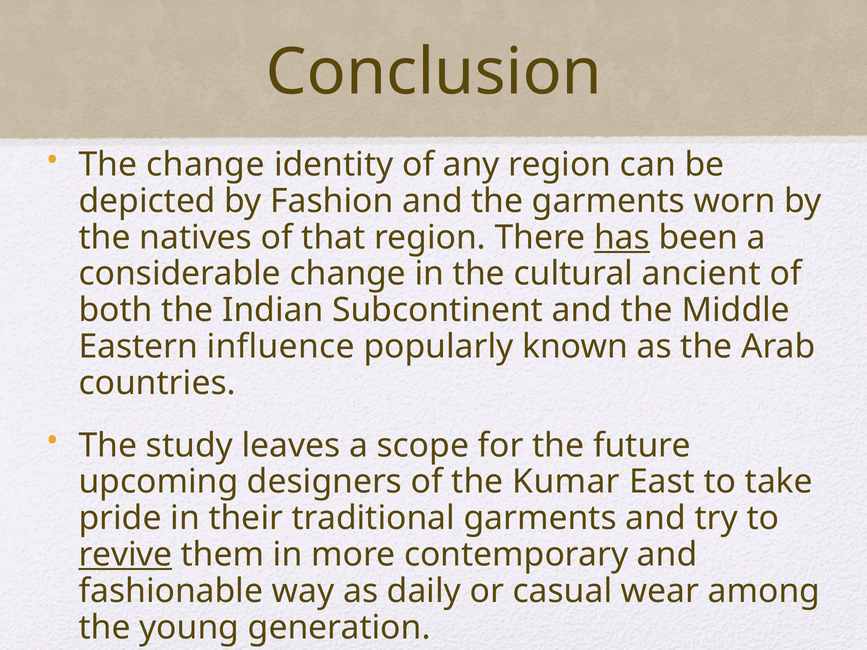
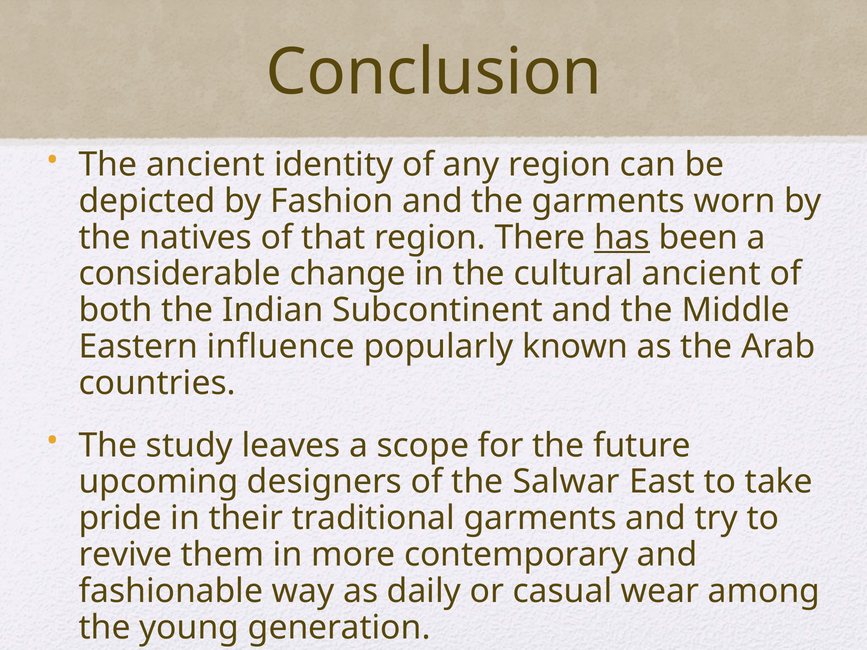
The change: change -> ancient
Kumar: Kumar -> Salwar
revive underline: present -> none
